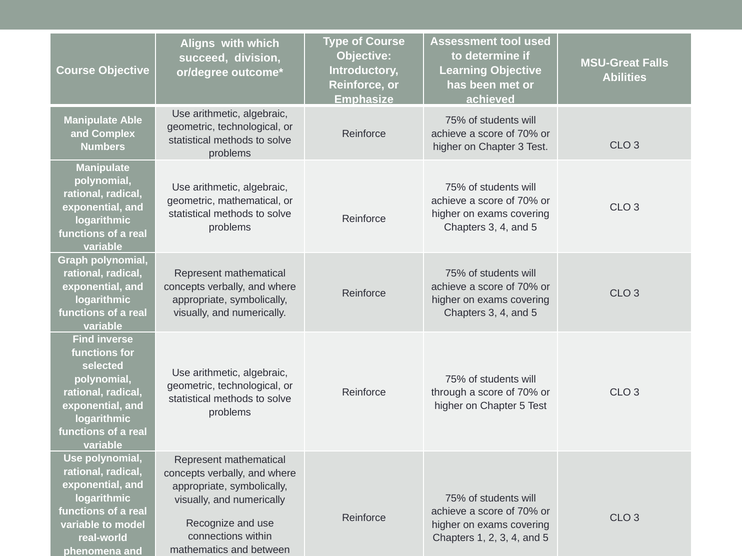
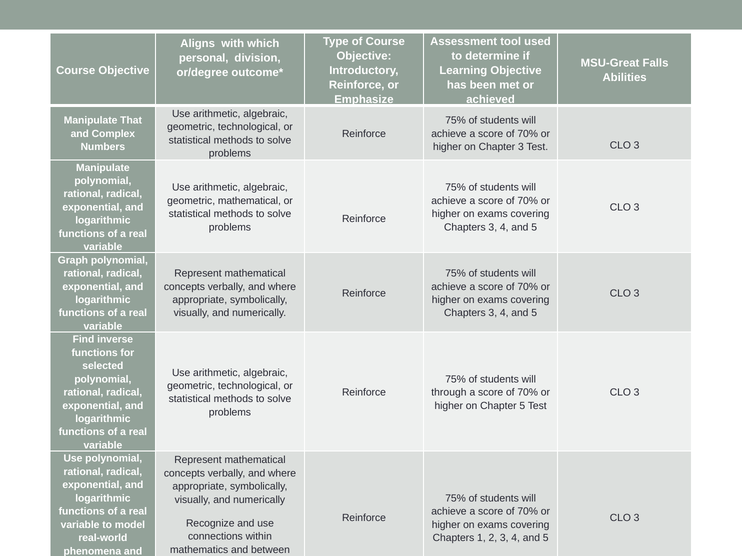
succeed: succeed -> personal
Able: Able -> That
